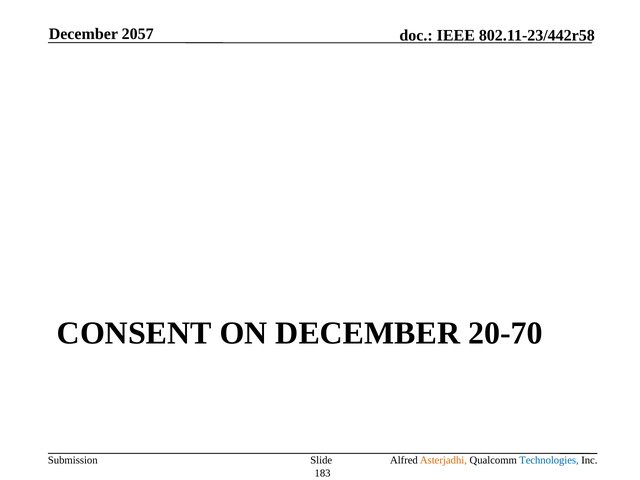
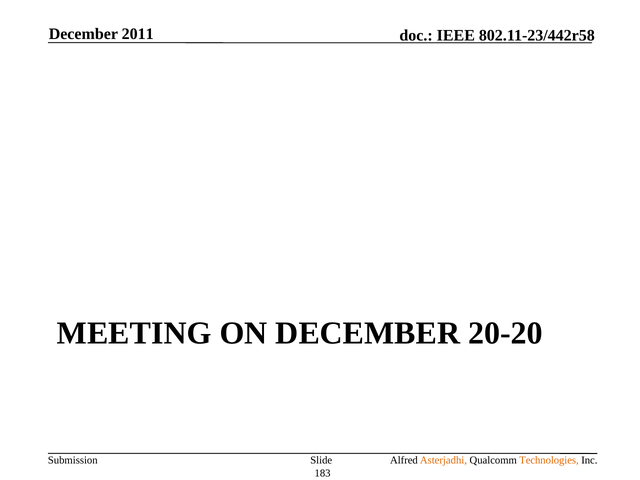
2057: 2057 -> 2011
CONSENT: CONSENT -> MEETING
20-70: 20-70 -> 20-20
Technologies colour: blue -> orange
